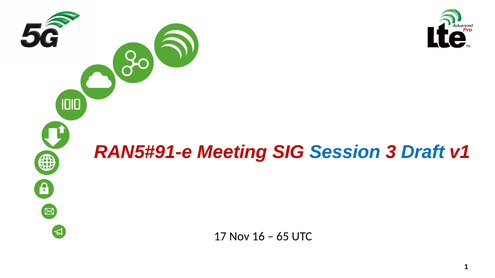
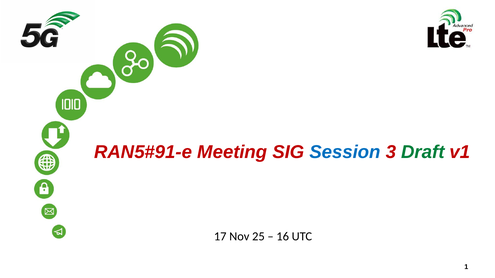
Draft colour: blue -> green
16: 16 -> 25
65: 65 -> 16
